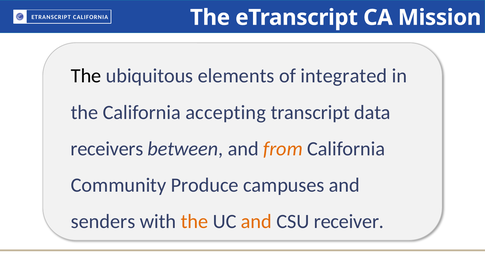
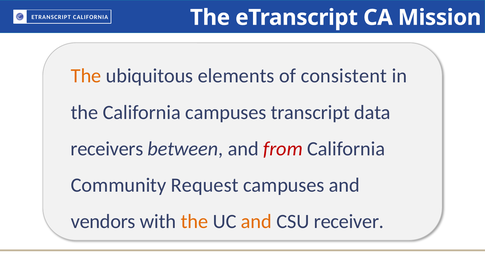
The at (86, 76) colour: black -> orange
integrated: integrated -> consistent
California accepting: accepting -> campuses
from colour: orange -> red
Produce: Produce -> Request
senders: senders -> vendors
